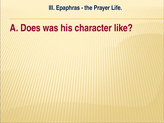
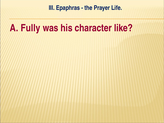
Does: Does -> Fully
